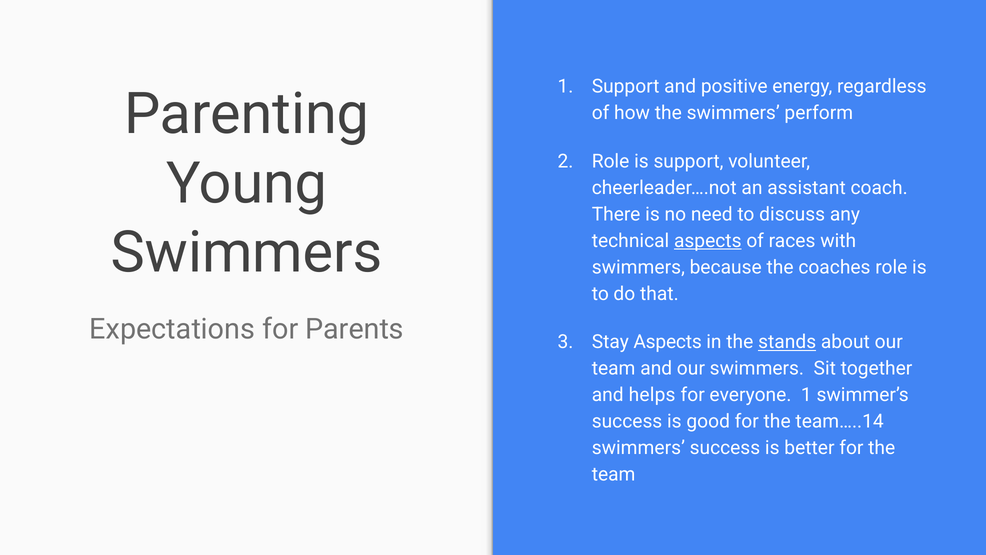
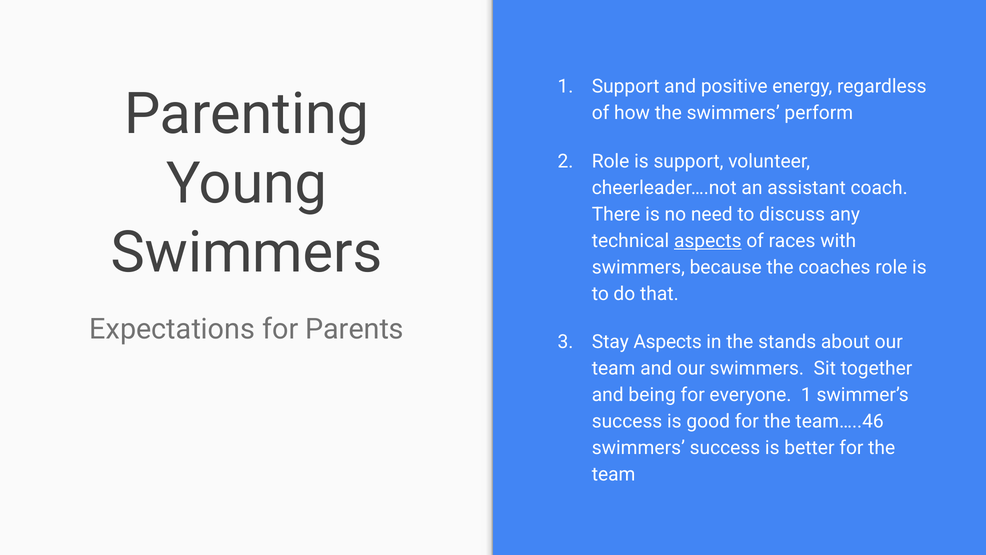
stands underline: present -> none
helps: helps -> being
team…..14: team…..14 -> team…..46
